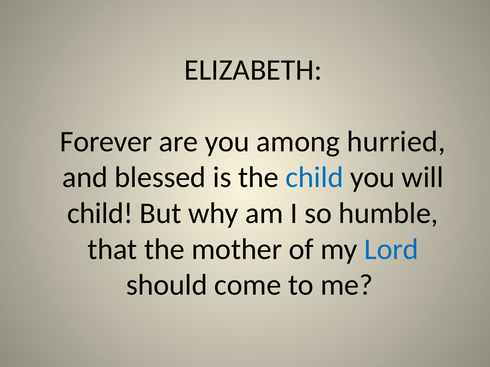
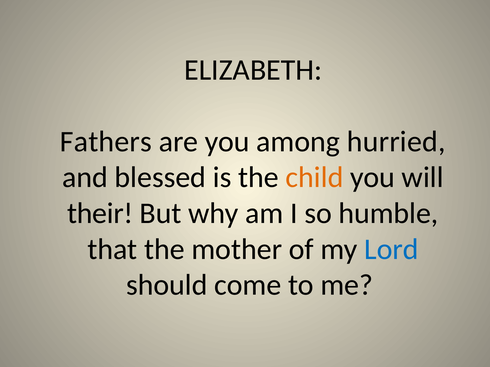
Forever: Forever -> Fathers
child at (314, 178) colour: blue -> orange
child at (100, 214): child -> their
